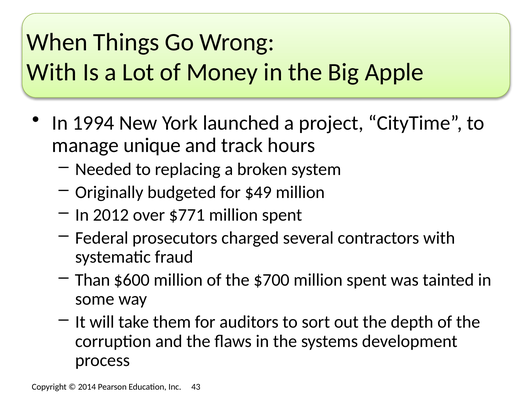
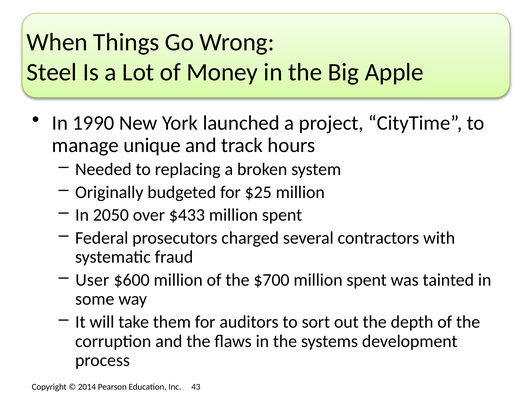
With at (52, 72): With -> Steel
1994: 1994 -> 1990
$49: $49 -> $25
2012: 2012 -> 2050
$771: $771 -> $433
Than: Than -> User
